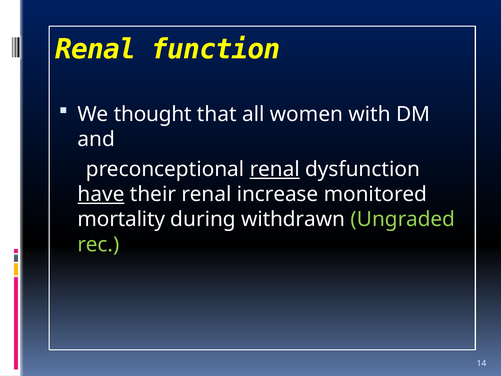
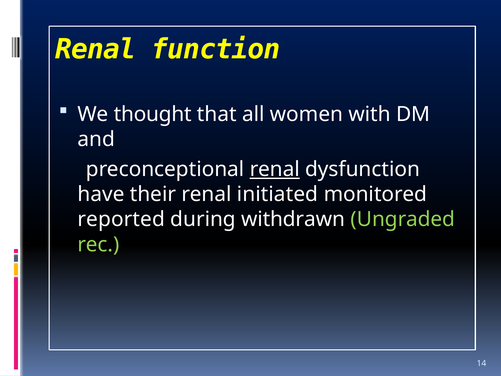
have underline: present -> none
increase: increase -> initiated
mortality: mortality -> reported
